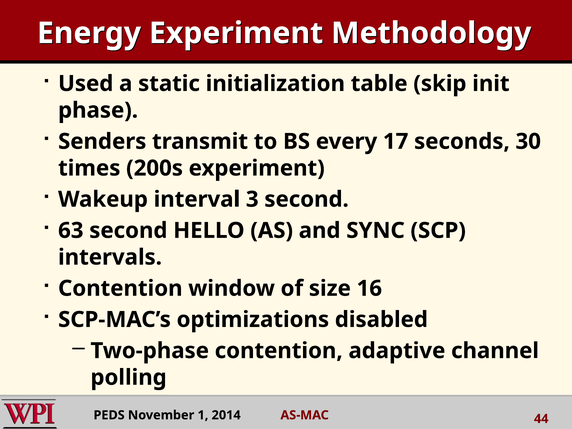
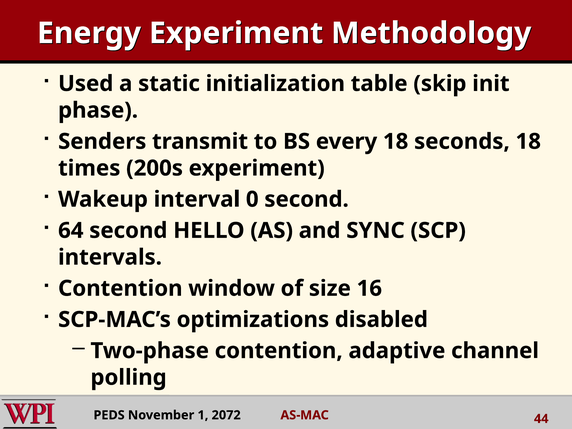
every 17: 17 -> 18
seconds 30: 30 -> 18
3: 3 -> 0
63: 63 -> 64
2014: 2014 -> 2072
